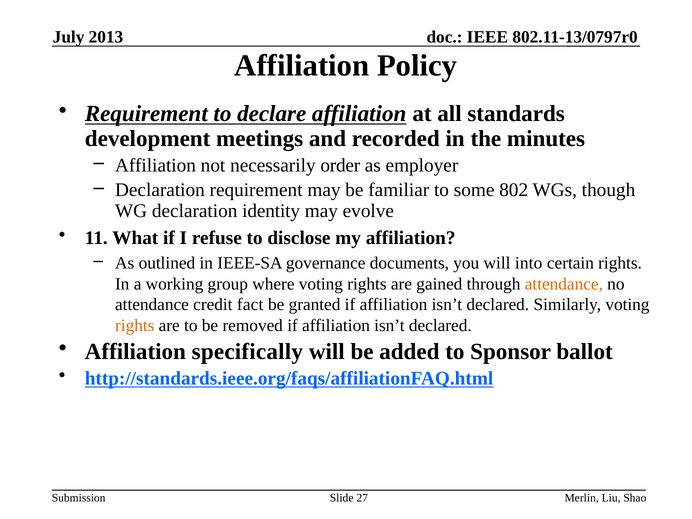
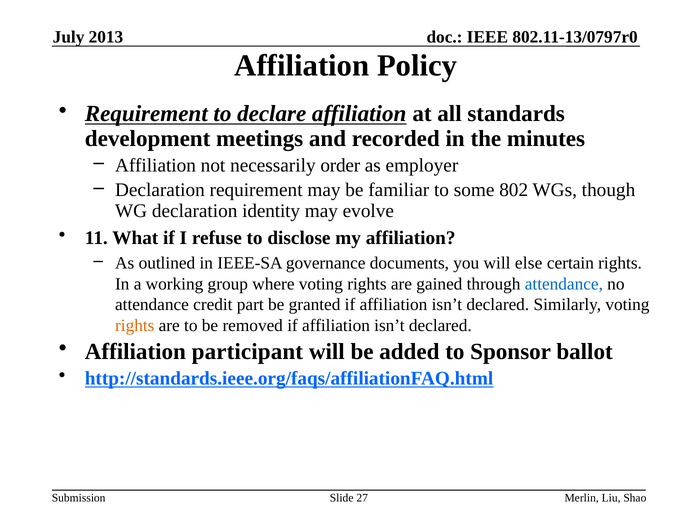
into: into -> else
attendance at (564, 284) colour: orange -> blue
fact: fact -> part
specifically: specifically -> participant
